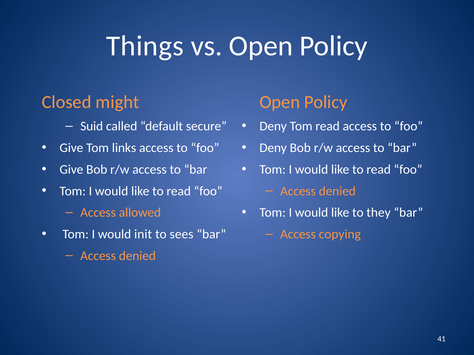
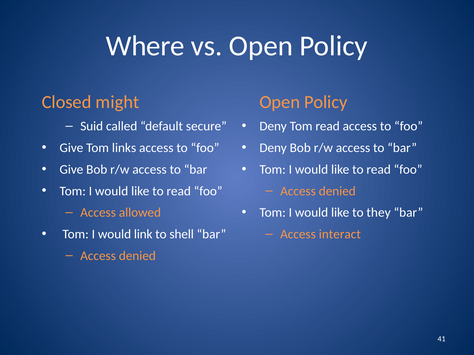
Things: Things -> Where
init: init -> link
sees: sees -> shell
copying: copying -> interact
